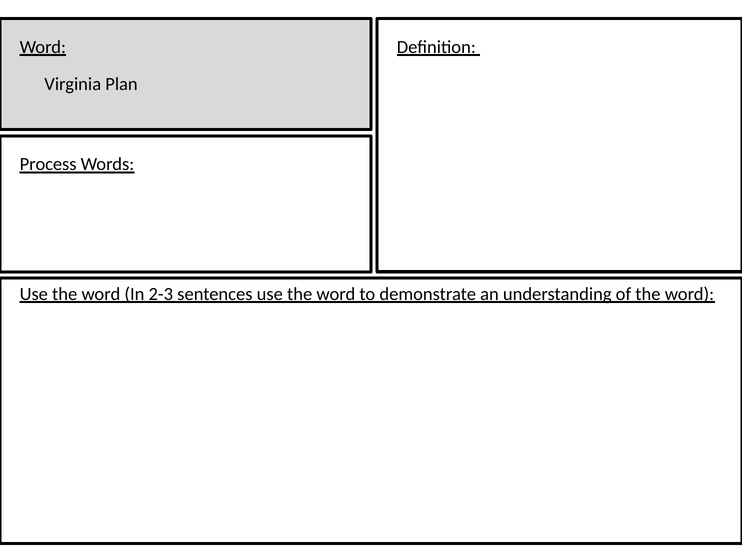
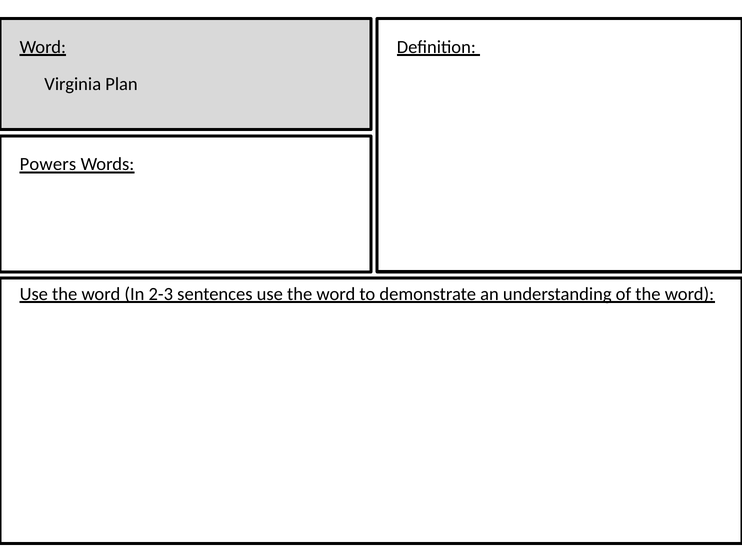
Process: Process -> Powers
